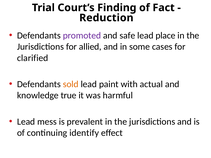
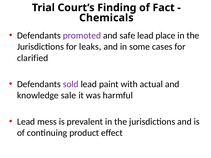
Reduction: Reduction -> Chemicals
allied: allied -> leaks
sold colour: orange -> purple
true: true -> sale
identify: identify -> product
